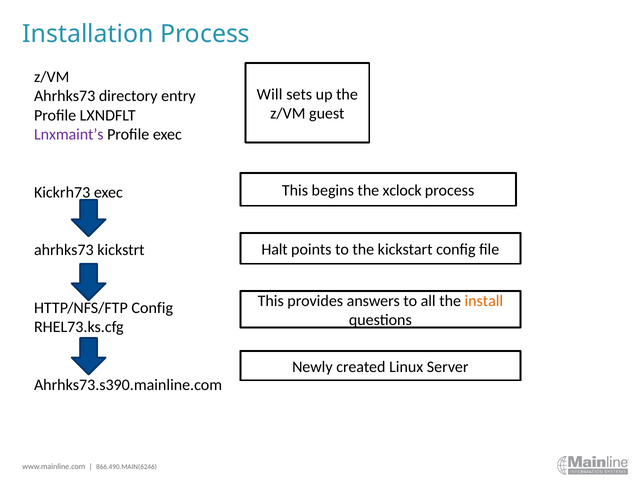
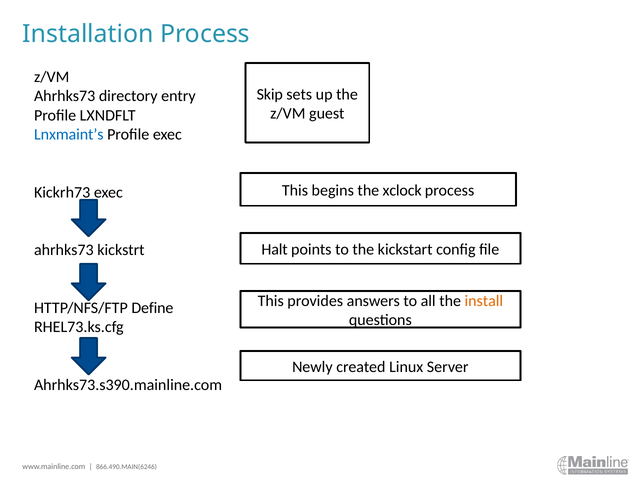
Will: Will -> Skip
Lnxmaint’s colour: purple -> blue
HTTP/NFS/FTP Config: Config -> Define
